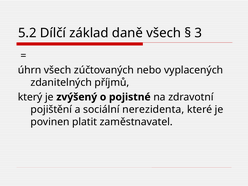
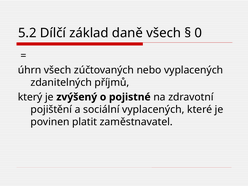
3: 3 -> 0
sociální nerezidenta: nerezidenta -> vyplacených
